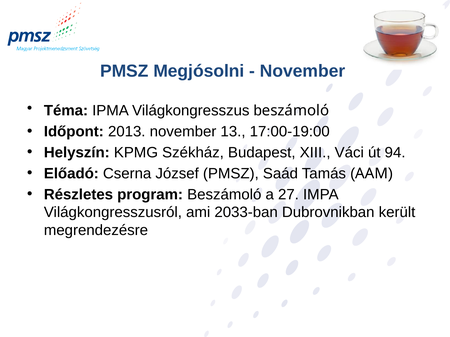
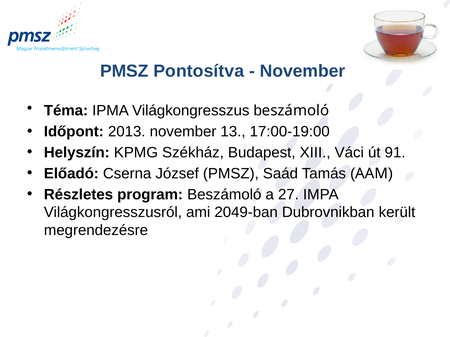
Megjósolni: Megjósolni -> Pontosítva
94: 94 -> 91
2033-ban: 2033-ban -> 2049-ban
